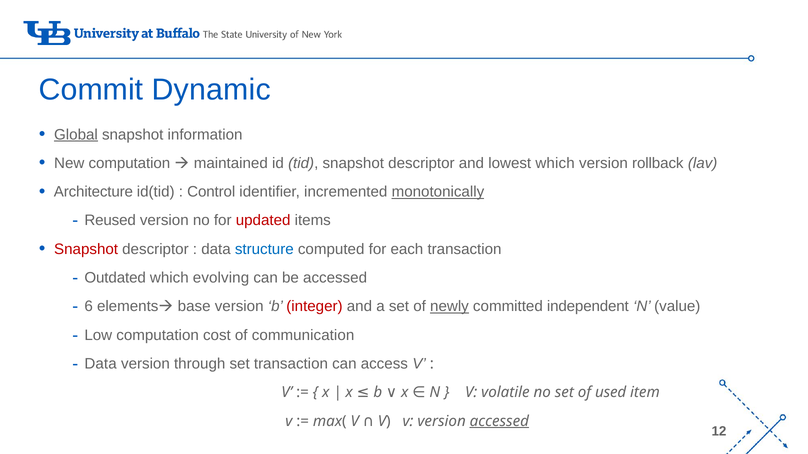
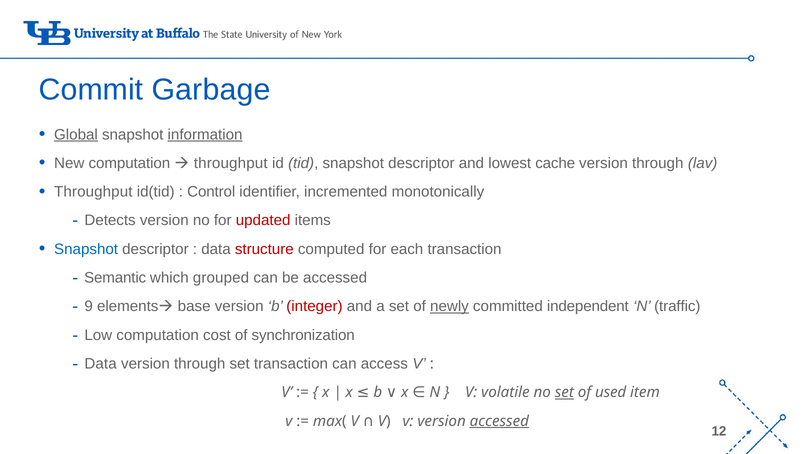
Dynamic: Dynamic -> Garbage
information underline: none -> present
maintained at (231, 163): maintained -> throughput
lowest which: which -> cache
rollback at (658, 163): rollback -> through
Architecture at (93, 192): Architecture -> Throughput
monotonically underline: present -> none
Reused: Reused -> Detects
Snapshot at (86, 249) colour: red -> blue
structure colour: blue -> red
Outdated: Outdated -> Semantic
evolving: evolving -> grouped
6: 6 -> 9
value: value -> traffic
communication: communication -> synchronization
set at (564, 393) underline: none -> present
